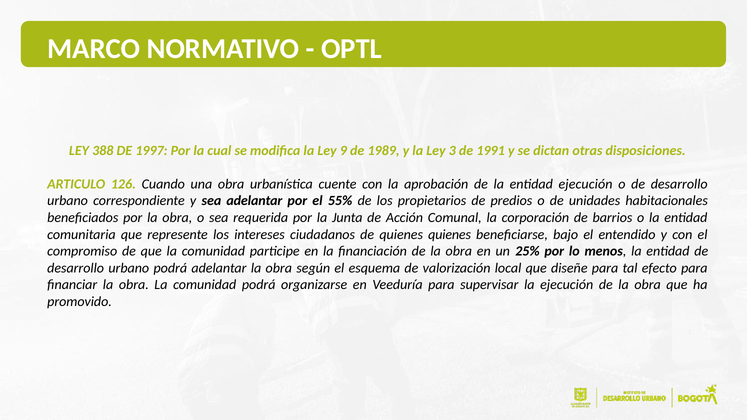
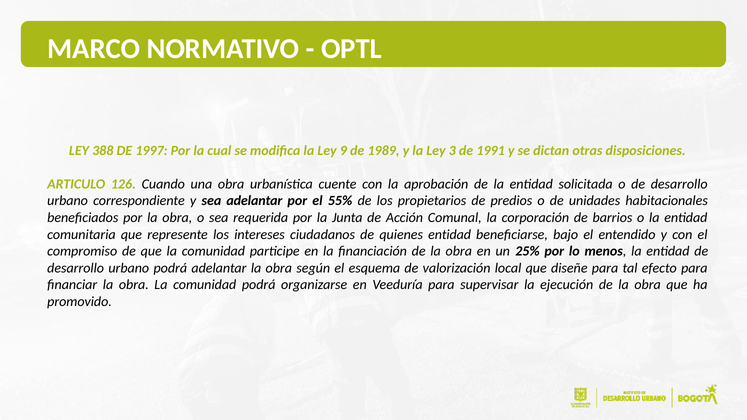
entidad ejecución: ejecución -> solicitada
quienes quienes: quienes -> entidad
